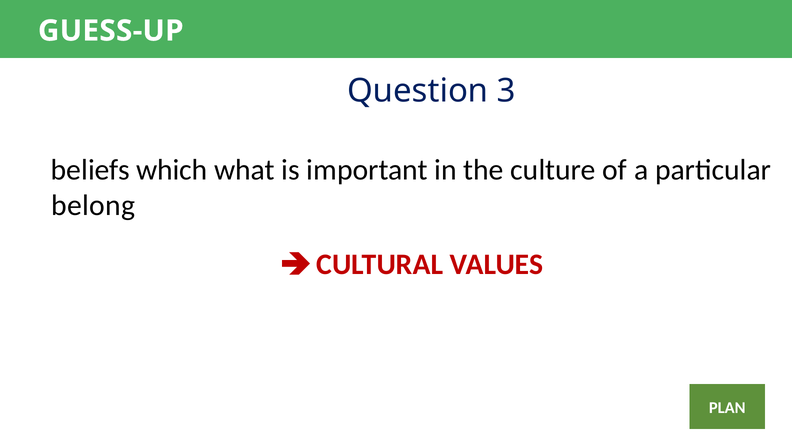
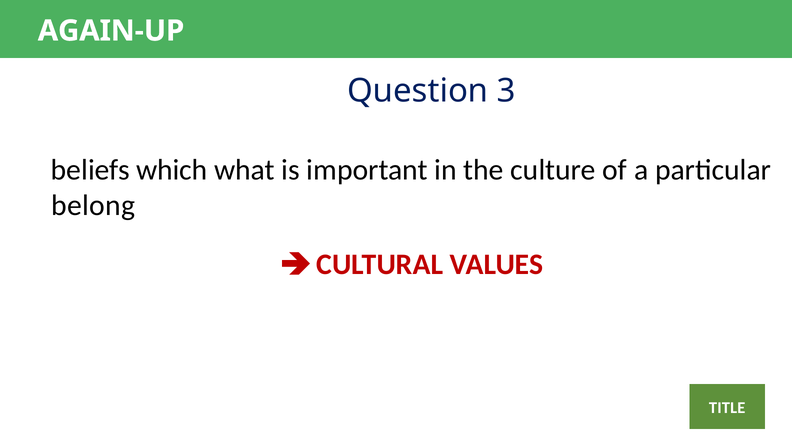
GUESS-UP: GUESS-UP -> AGAIN-UP
PLAN: PLAN -> TITLE
